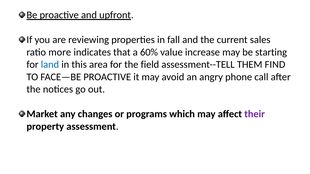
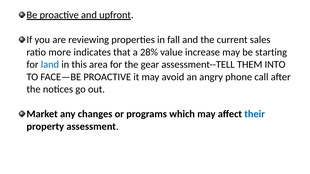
60%: 60% -> 28%
field: field -> gear
FIND: FIND -> INTO
their colour: purple -> blue
